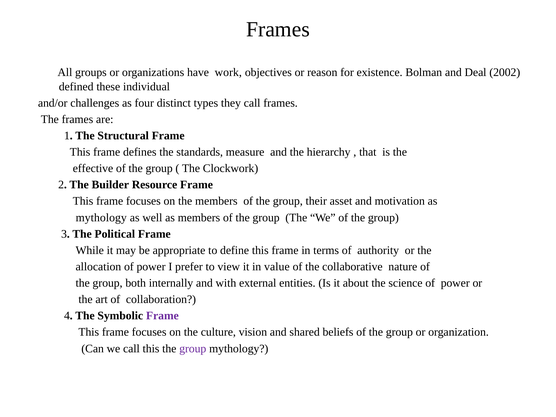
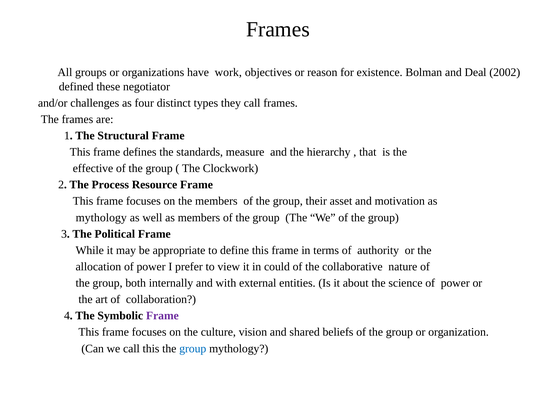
individual: individual -> negotiator
Builder: Builder -> Process
value: value -> could
group at (193, 349) colour: purple -> blue
